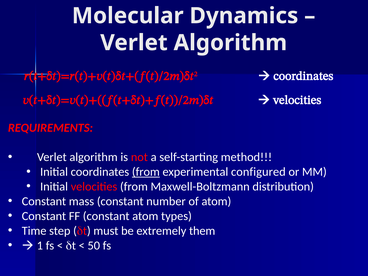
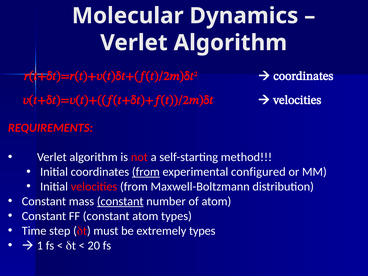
constant at (120, 201) underline: none -> present
extremely them: them -> types
50: 50 -> 20
